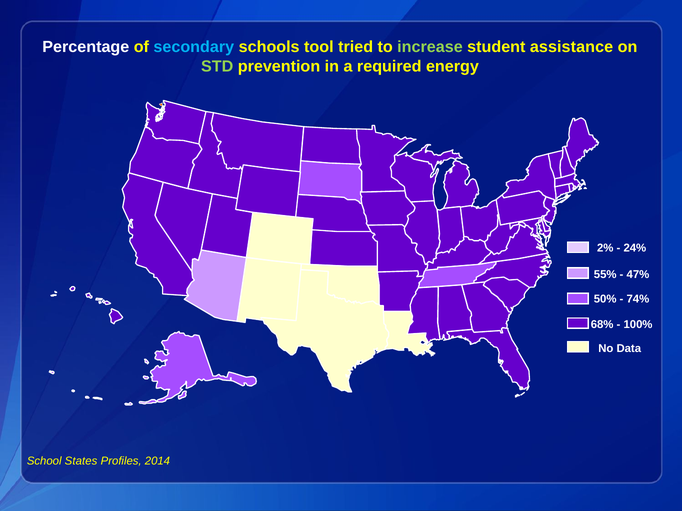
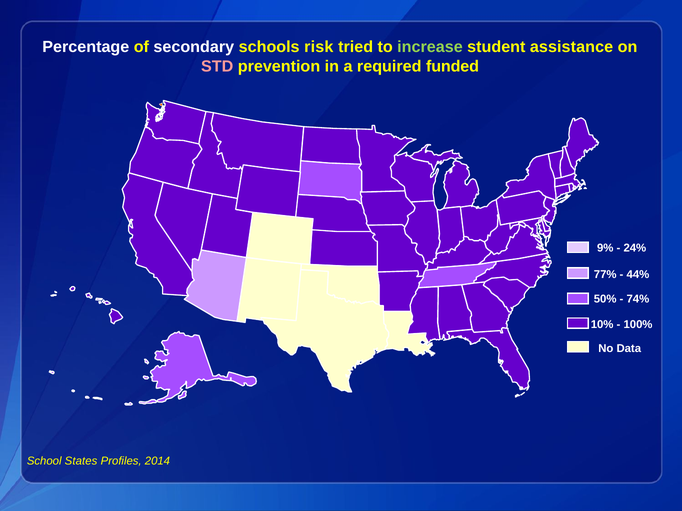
secondary colour: light blue -> white
tool: tool -> risk
STD colour: light green -> pink
energy: energy -> funded
2%: 2% -> 9%
55%: 55% -> 77%
47%: 47% -> 44%
68%: 68% -> 10%
